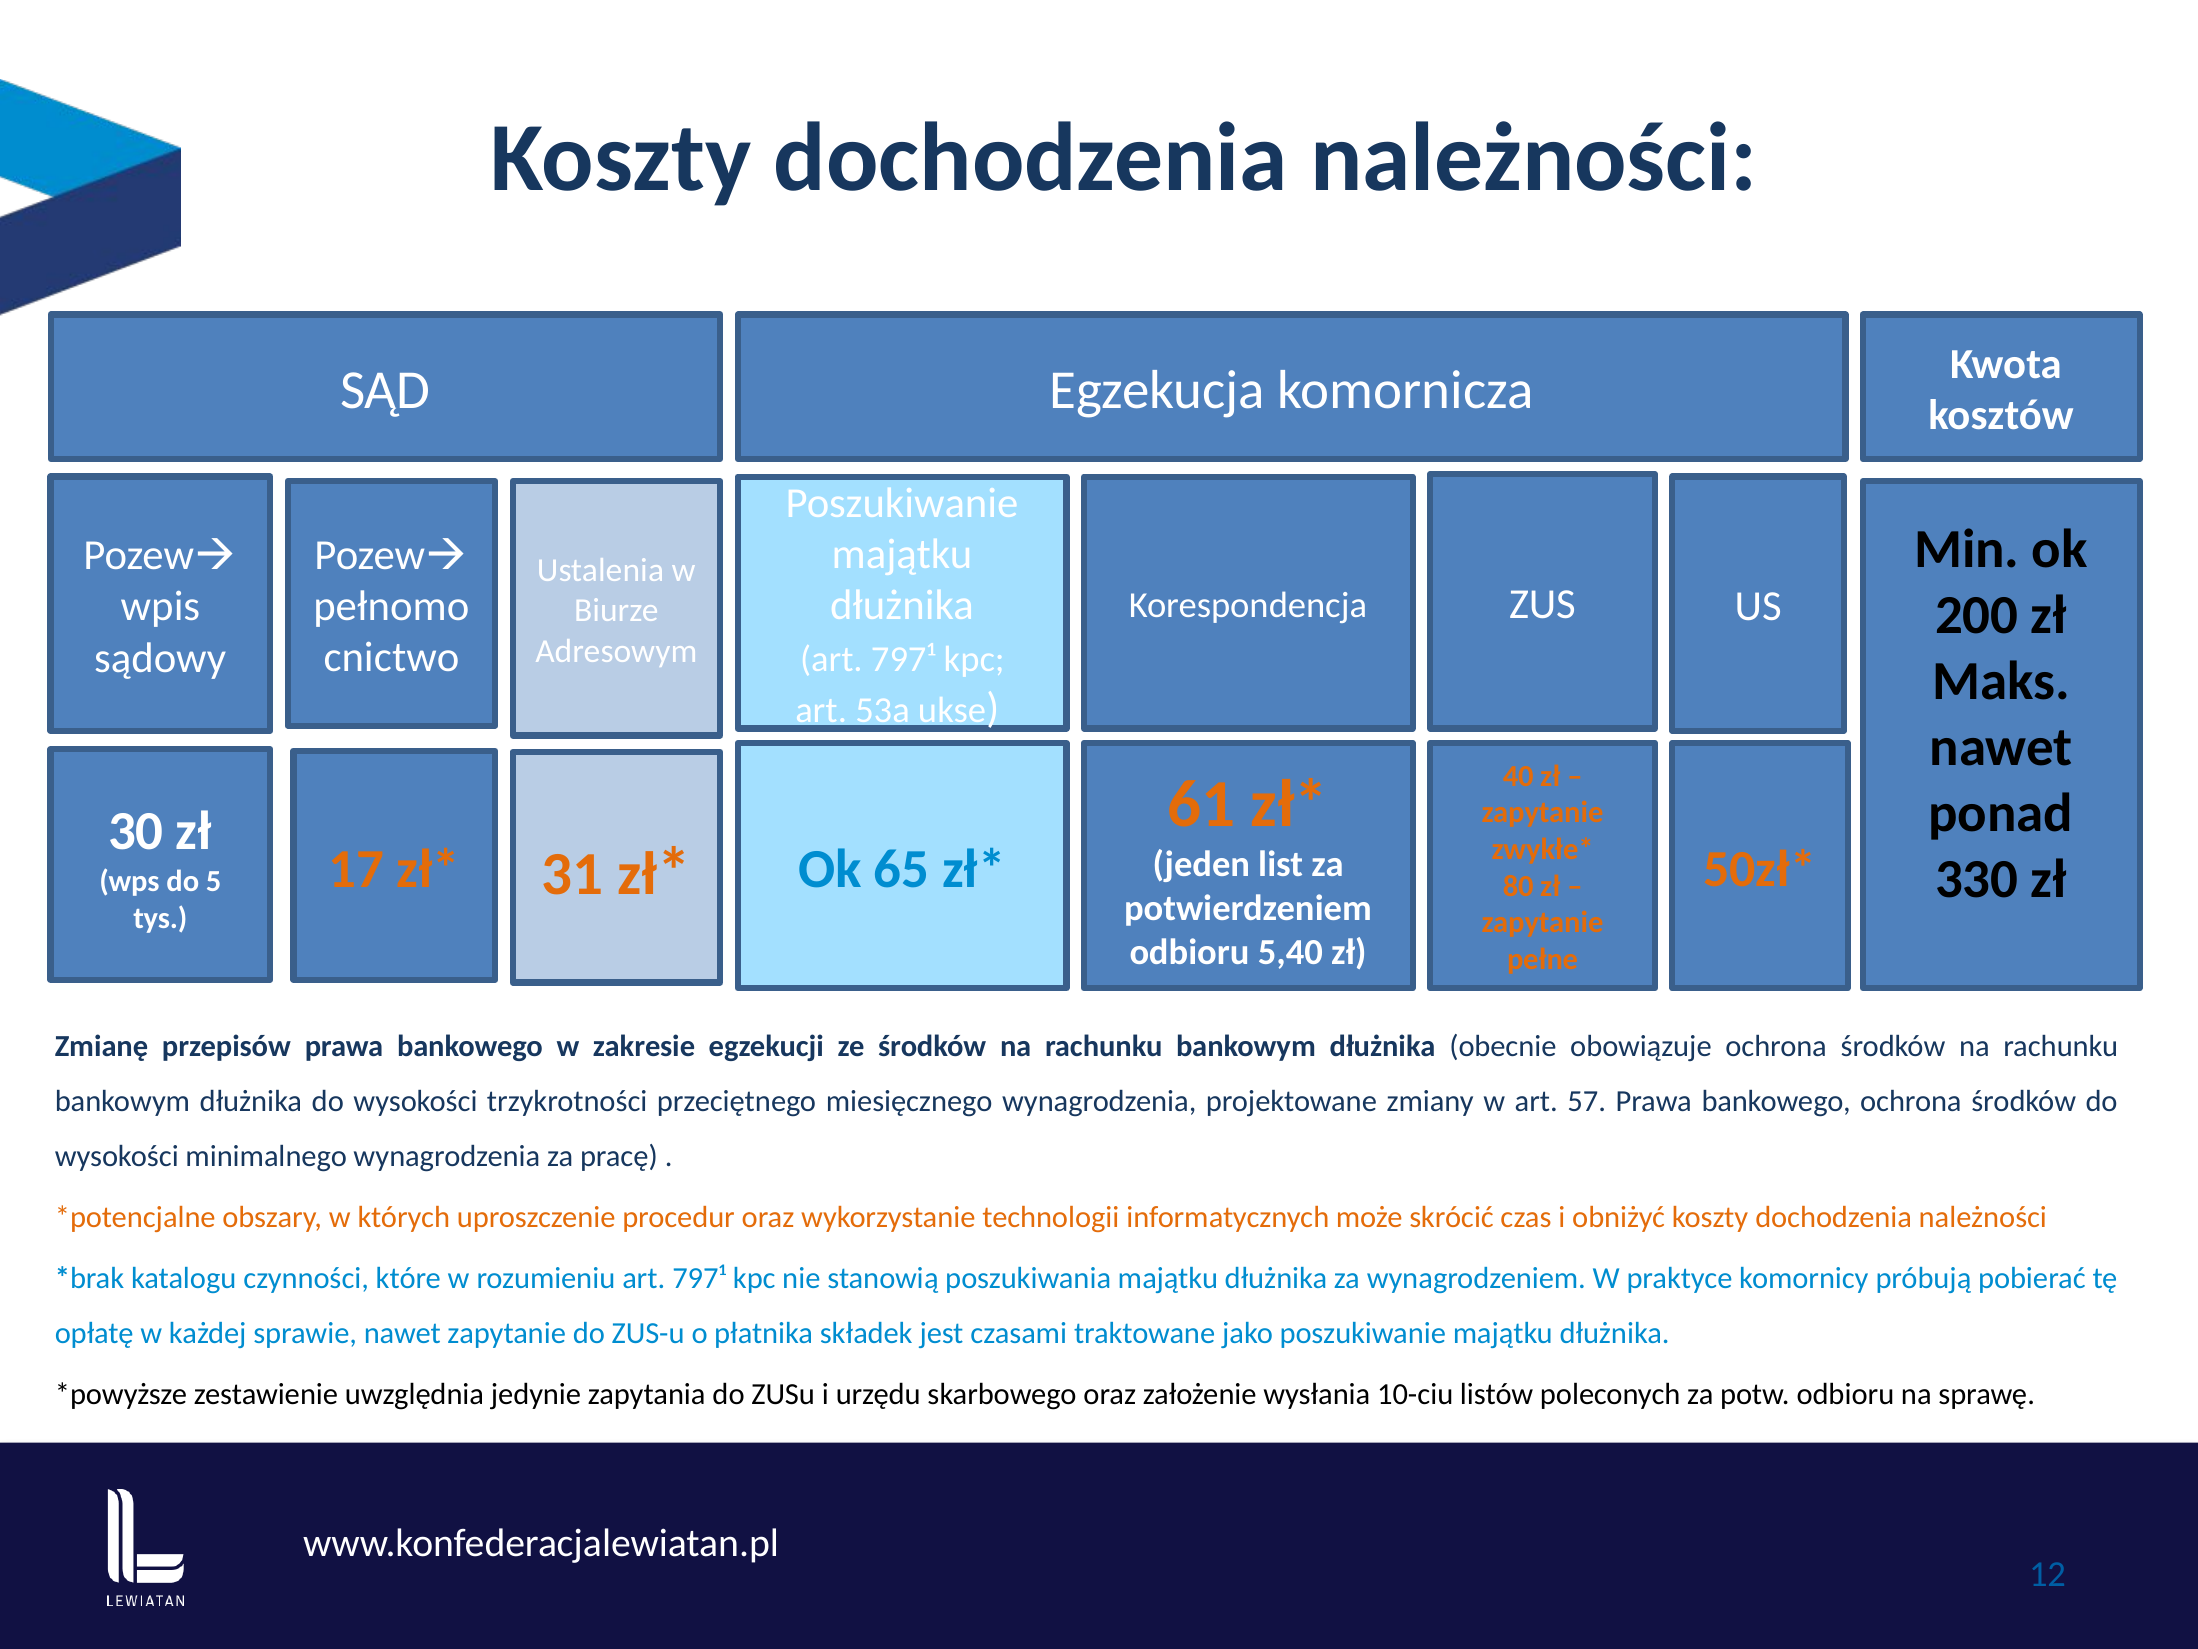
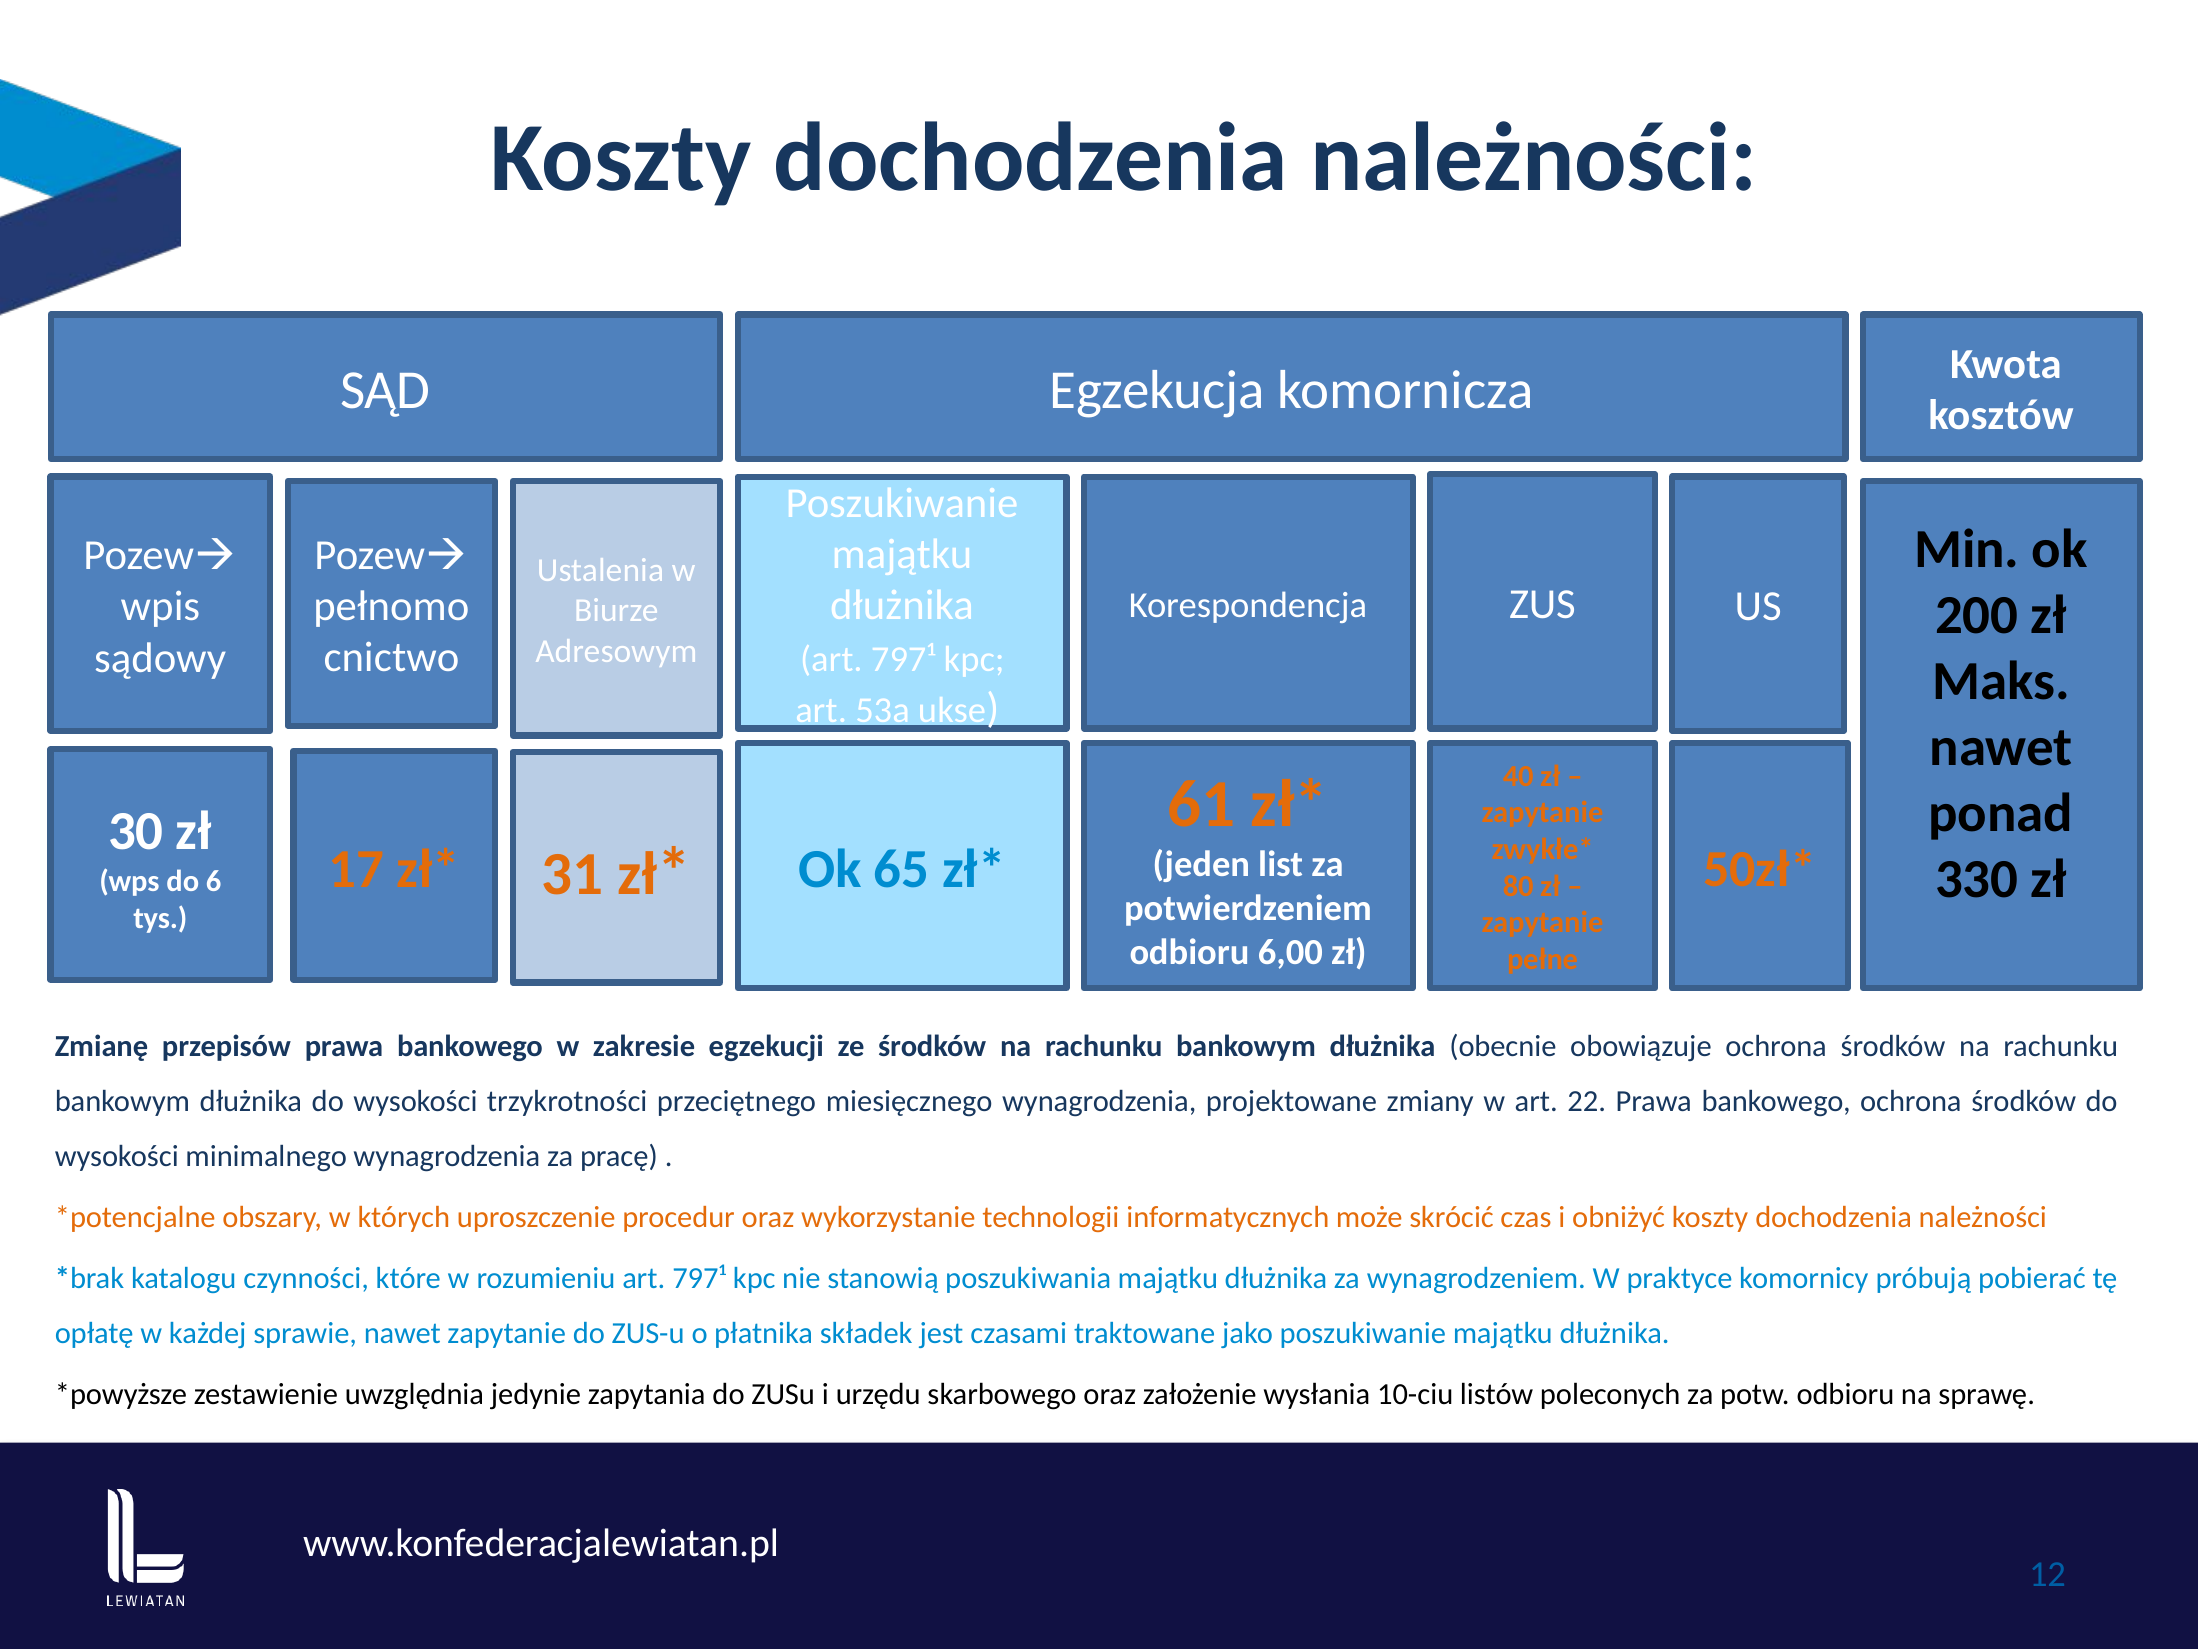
5: 5 -> 6
5,40: 5,40 -> 6,00
57: 57 -> 22
